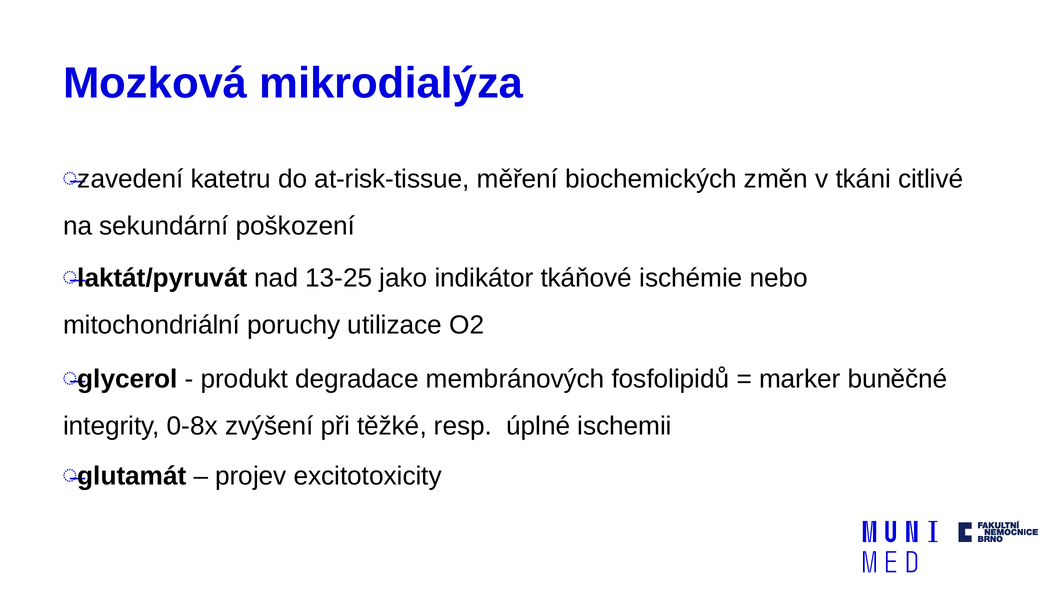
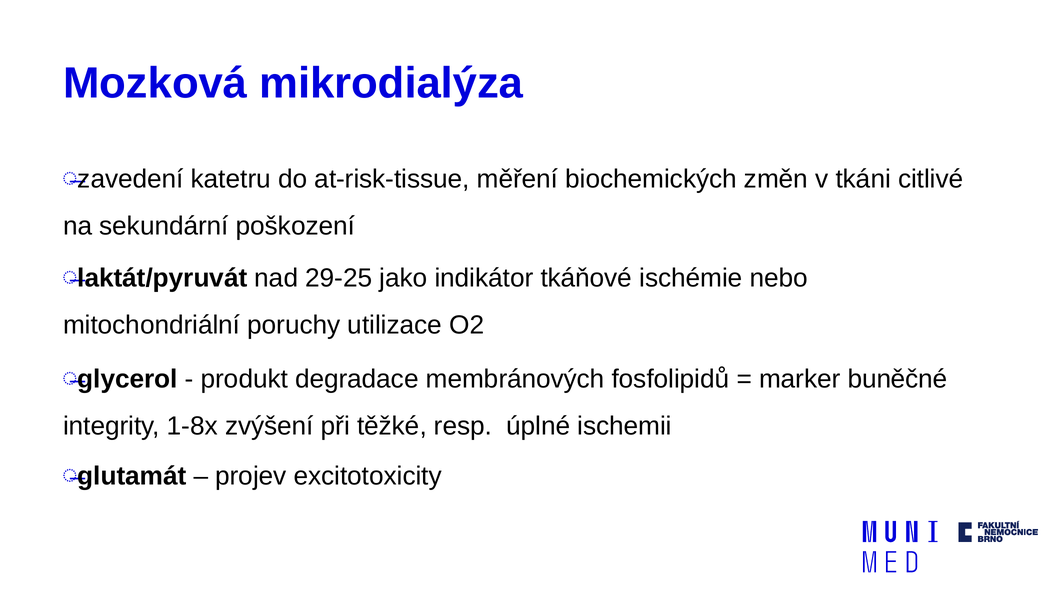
13-25: 13-25 -> 29-25
0-8x: 0-8x -> 1-8x
